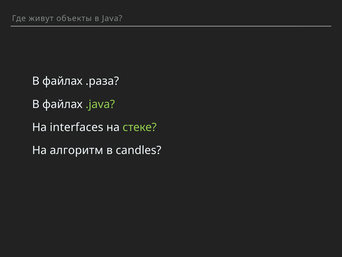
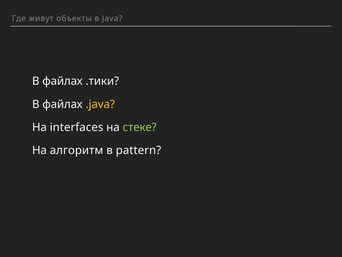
.раза: .раза -> .тики
.java colour: light green -> yellow
candles: candles -> pattern
